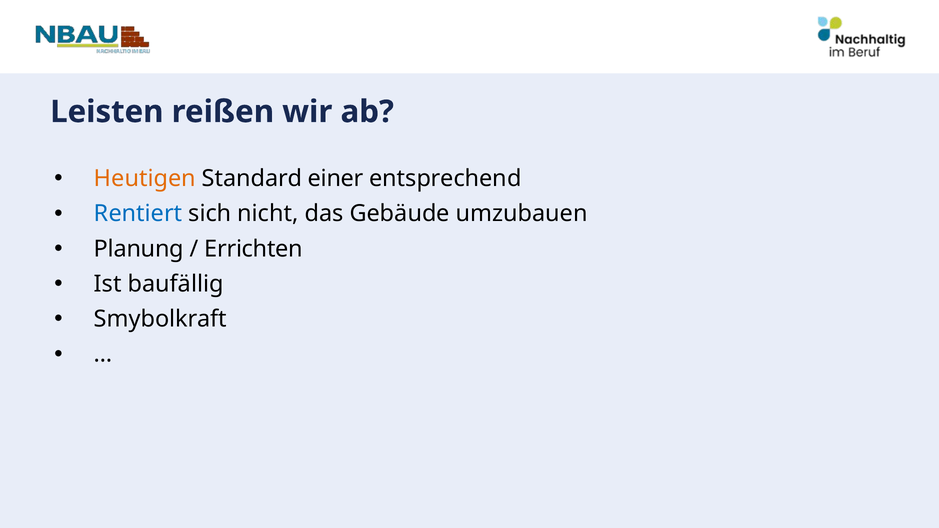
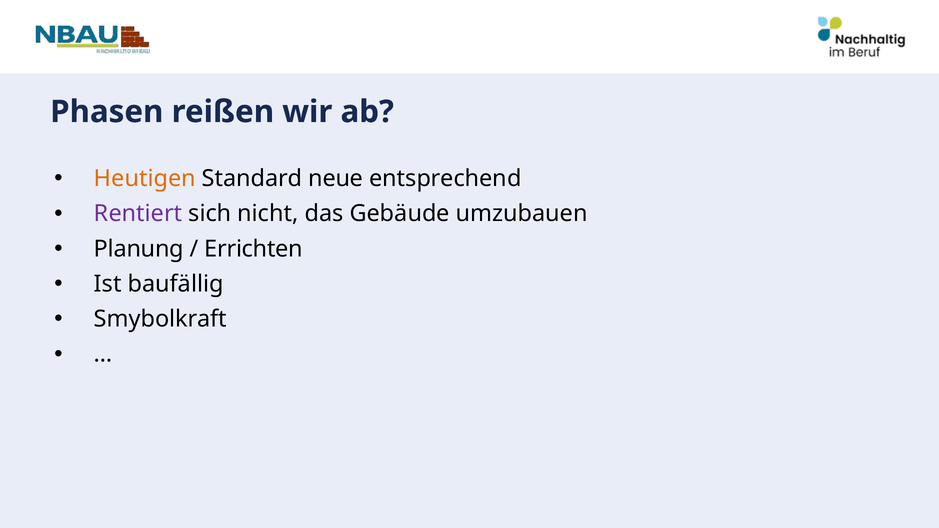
Leisten: Leisten -> Phasen
einer: einer -> neue
Rentiert colour: blue -> purple
